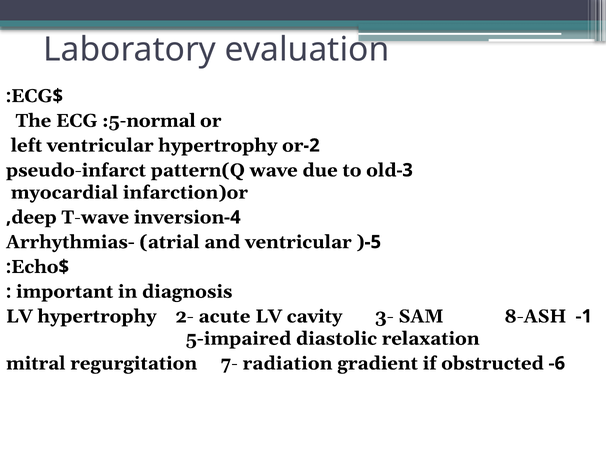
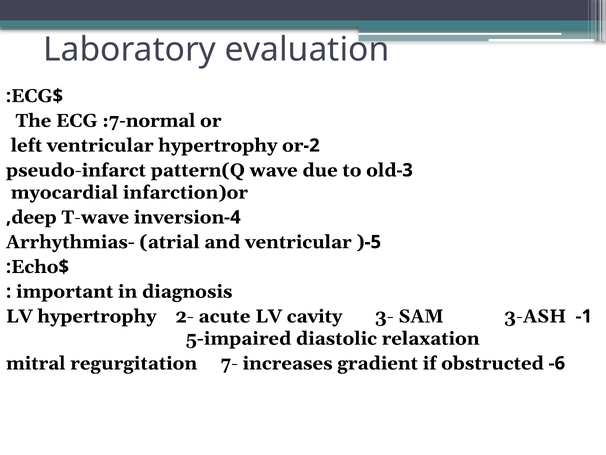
:5-normal: :5-normal -> :7-normal
8-ASH: 8-ASH -> 3-ASH
radiation: radiation -> increases
